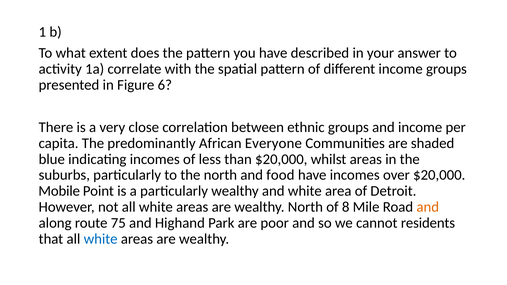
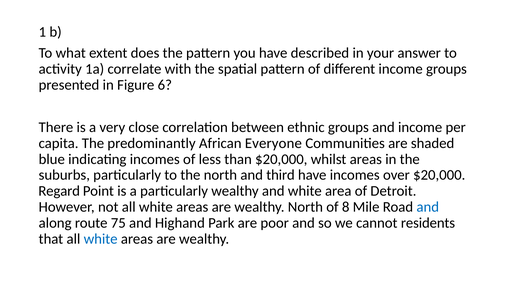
food: food -> third
Mobile: Mobile -> Regard
and at (428, 207) colour: orange -> blue
